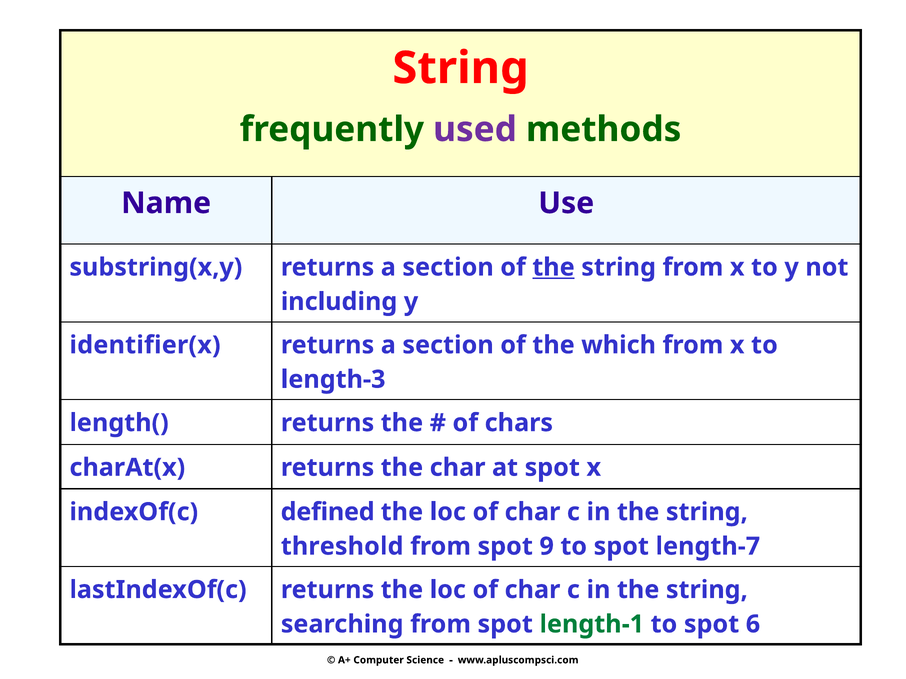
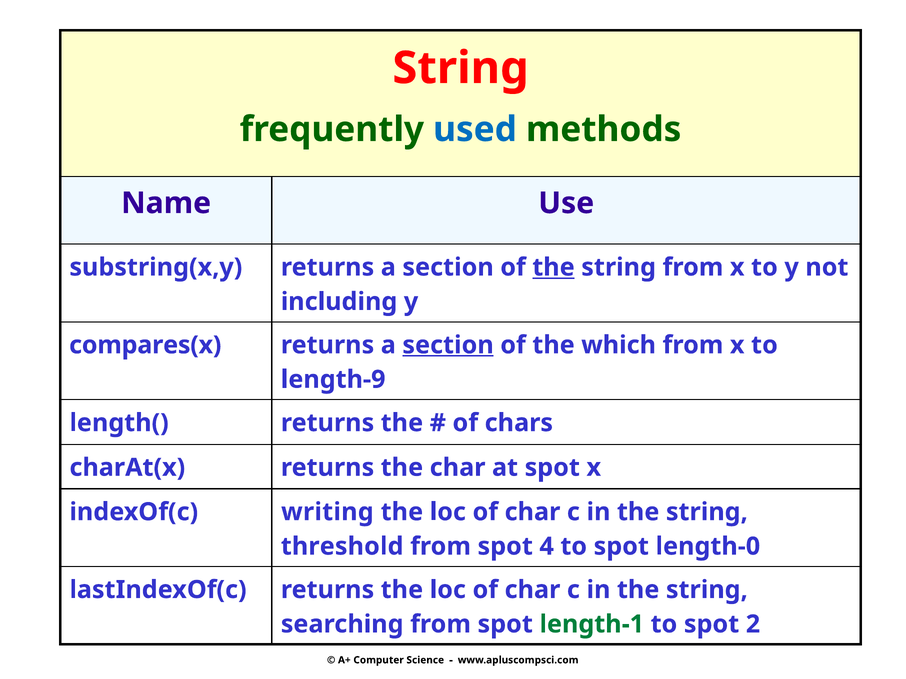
used colour: purple -> blue
identifier(x: identifier(x -> compares(x
section at (448, 345) underline: none -> present
length-3: length-3 -> length-9
defined: defined -> writing
9: 9 -> 4
length-7: length-7 -> length-0
6: 6 -> 2
